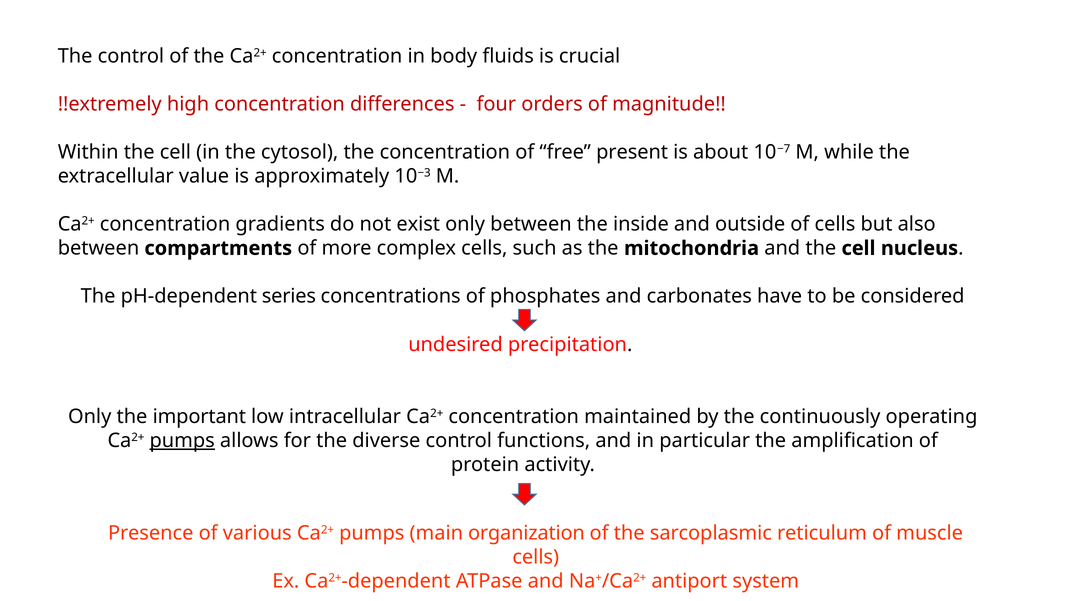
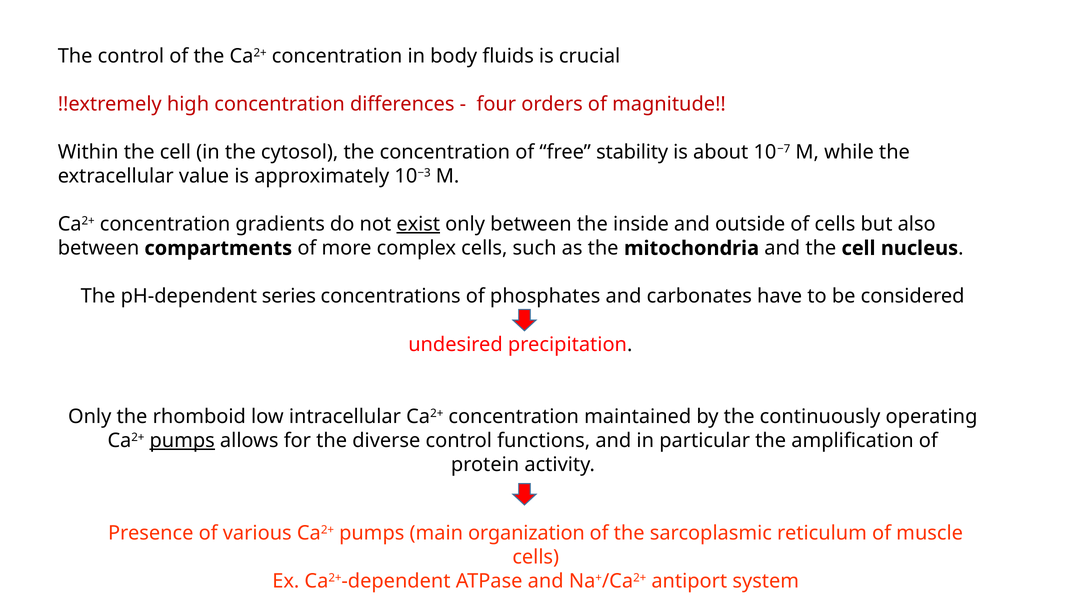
present: present -> stability
exist underline: none -> present
important: important -> rhomboid
